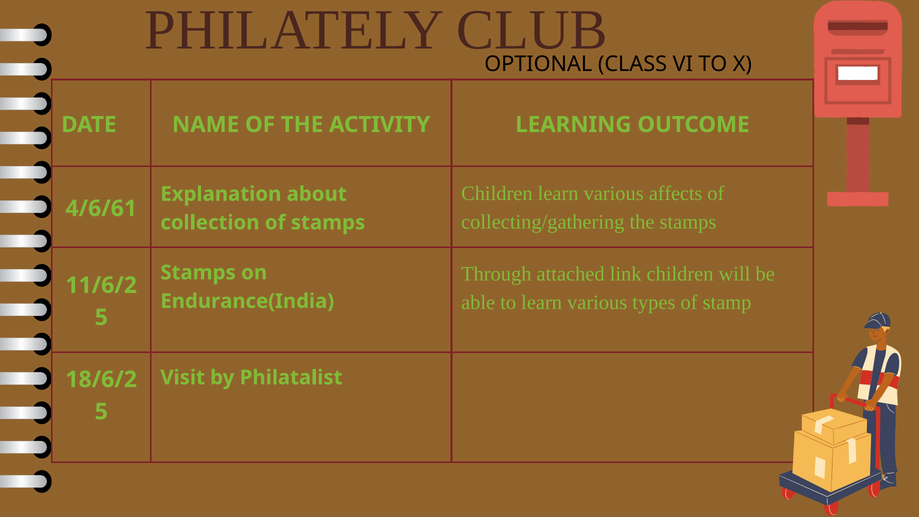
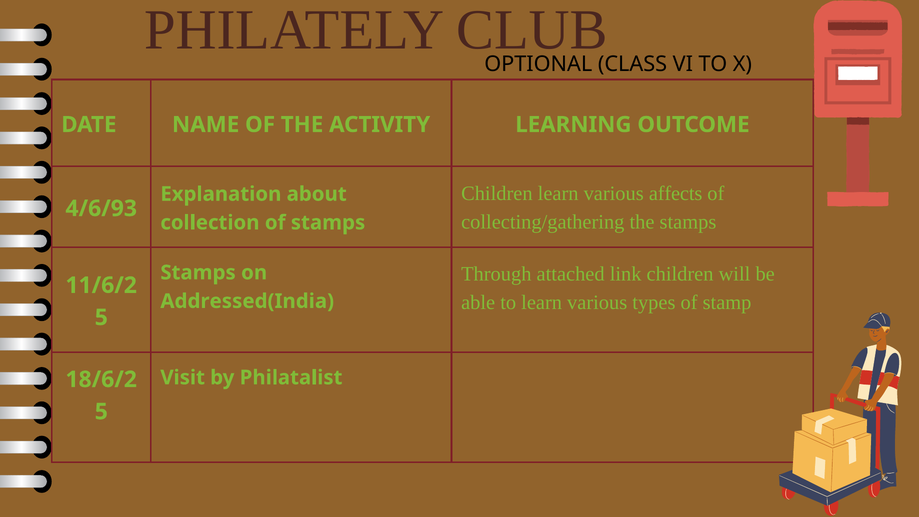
4/6/61: 4/6/61 -> 4/6/93
Endurance(India: Endurance(India -> Addressed(India
